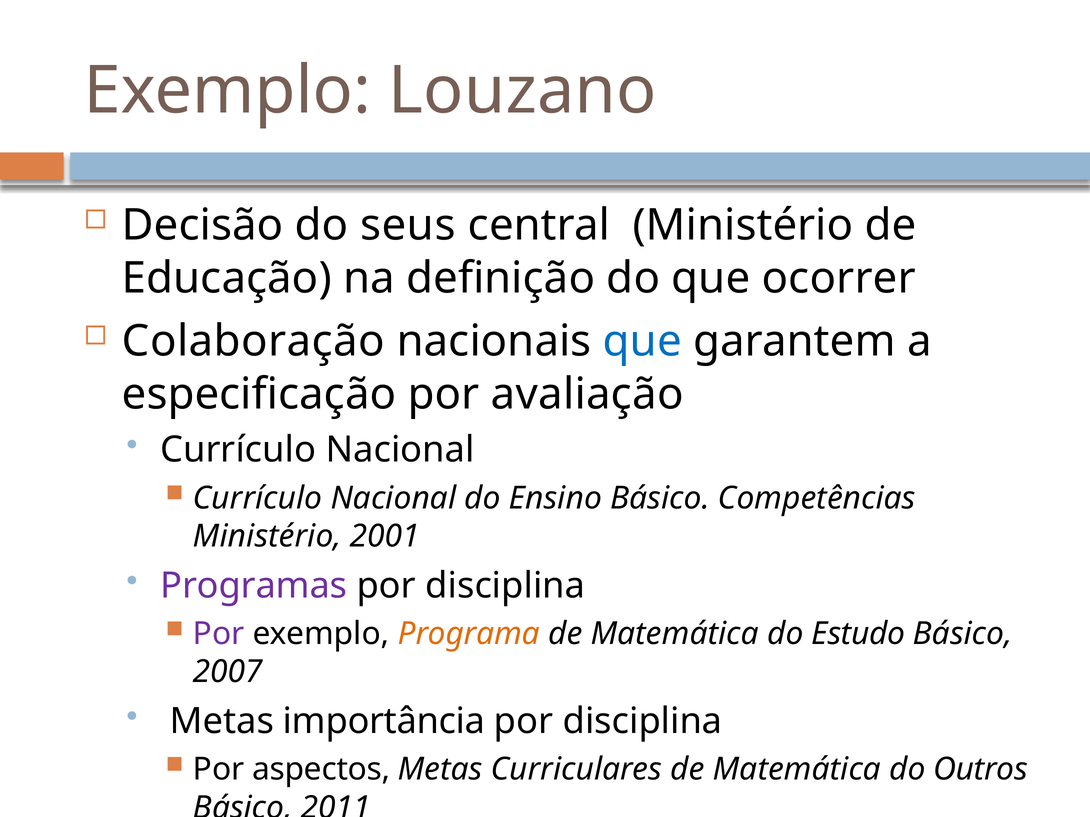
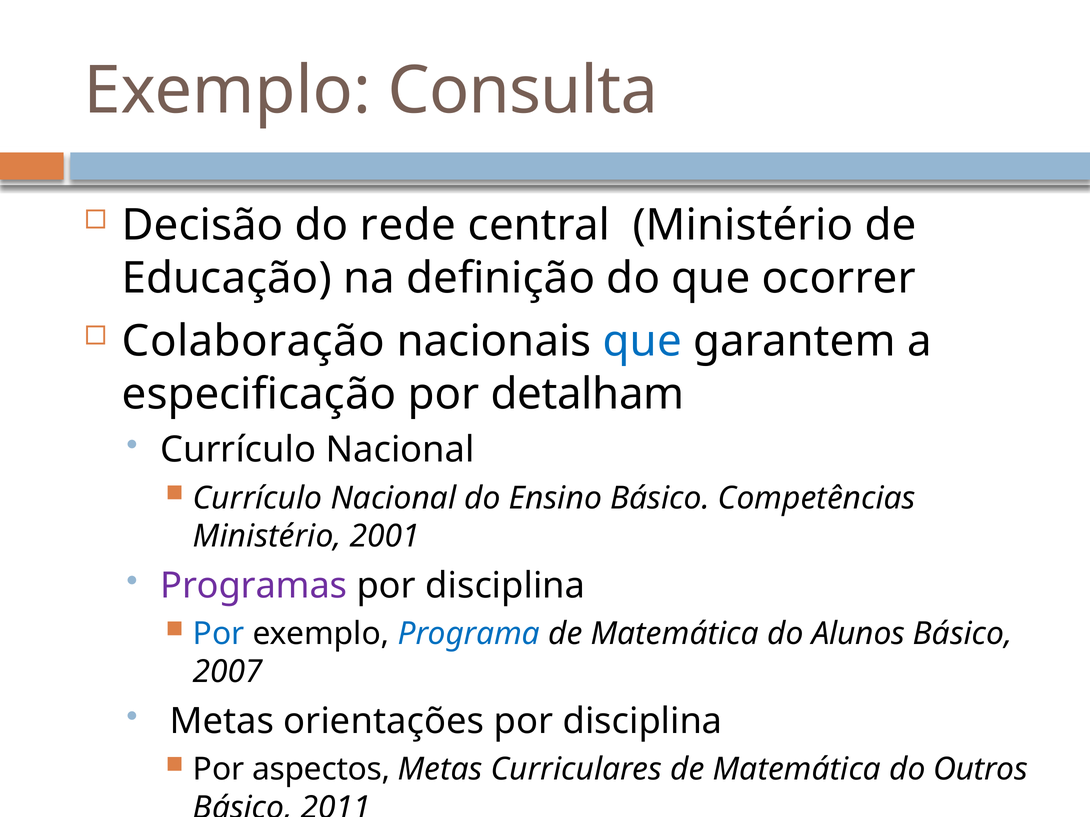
Louzano: Louzano -> Consulta
seus: seus -> rede
avaliação: avaliação -> detalham
Por at (219, 634) colour: purple -> blue
Programa colour: orange -> blue
Estudo: Estudo -> Alunos
importância: importância -> orientações
